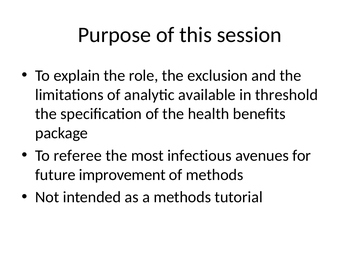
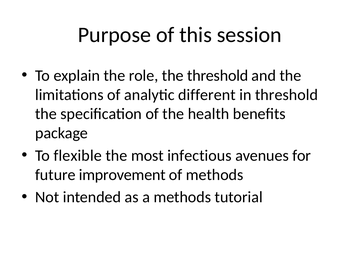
the exclusion: exclusion -> threshold
available: available -> different
referee: referee -> flexible
